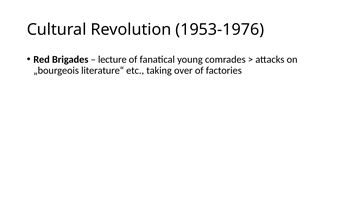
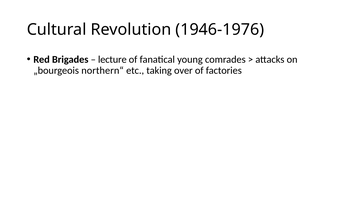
1953-1976: 1953-1976 -> 1946-1976
literature“: literature“ -> northern“
